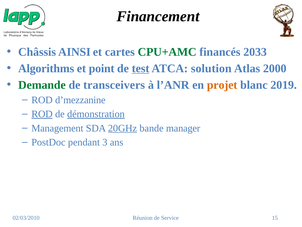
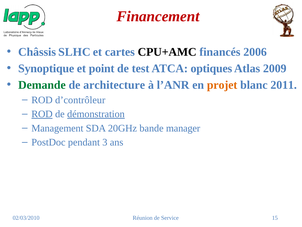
Financement colour: black -> red
AINSI: AINSI -> SLHC
CPU+AMC colour: green -> black
2033: 2033 -> 2006
Algorithms: Algorithms -> Synoptique
test underline: present -> none
solution: solution -> optiques
2000: 2000 -> 2009
transceivers: transceivers -> architecture
2019: 2019 -> 2011
d’mezzanine: d’mezzanine -> d’contrôleur
20GHz underline: present -> none
